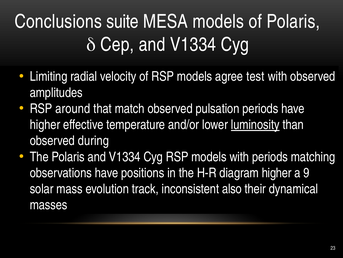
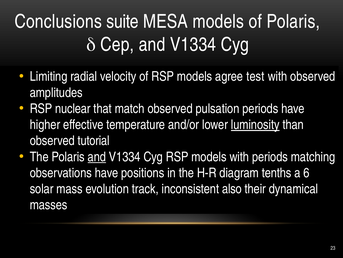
around: around -> nuclear
during: during -> tutorial
and at (97, 156) underline: none -> present
diagram higher: higher -> tenths
9: 9 -> 6
